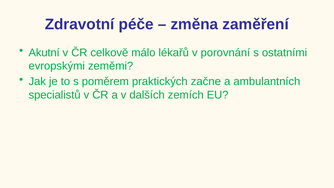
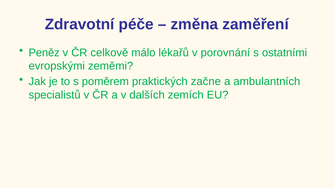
Akutní: Akutní -> Peněz
